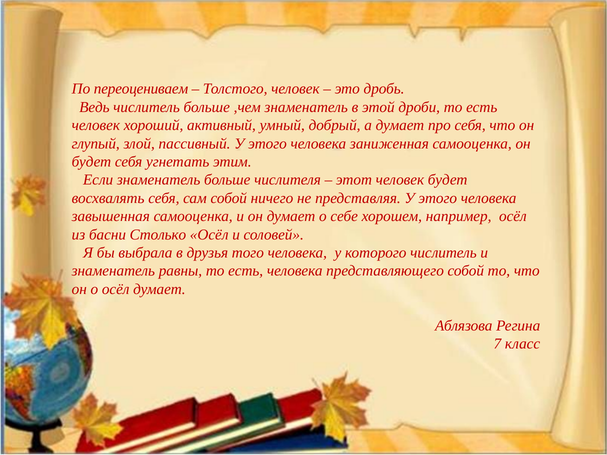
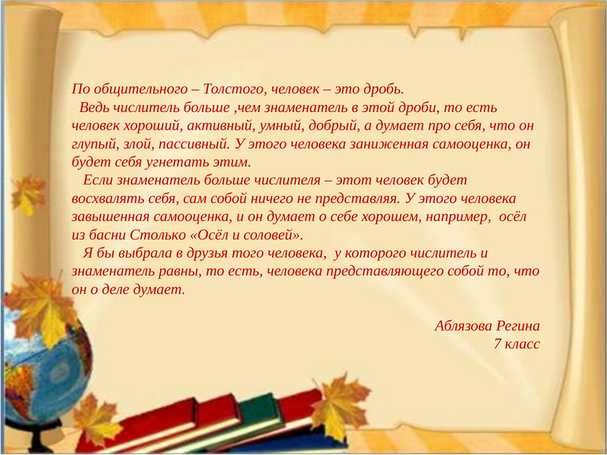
переоцениваем: переоцениваем -> общительного
о осёл: осёл -> деле
